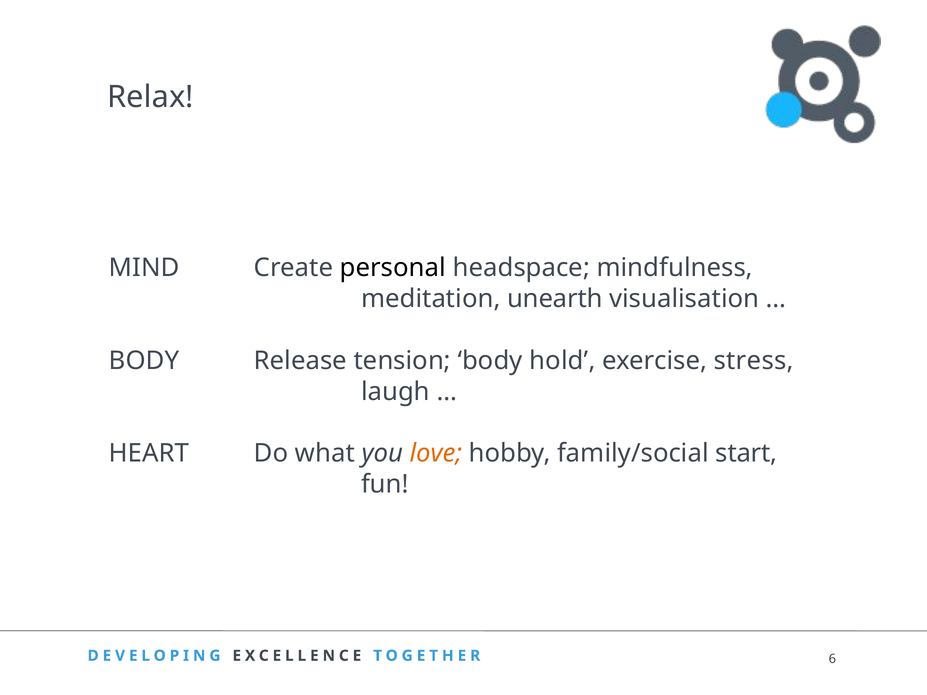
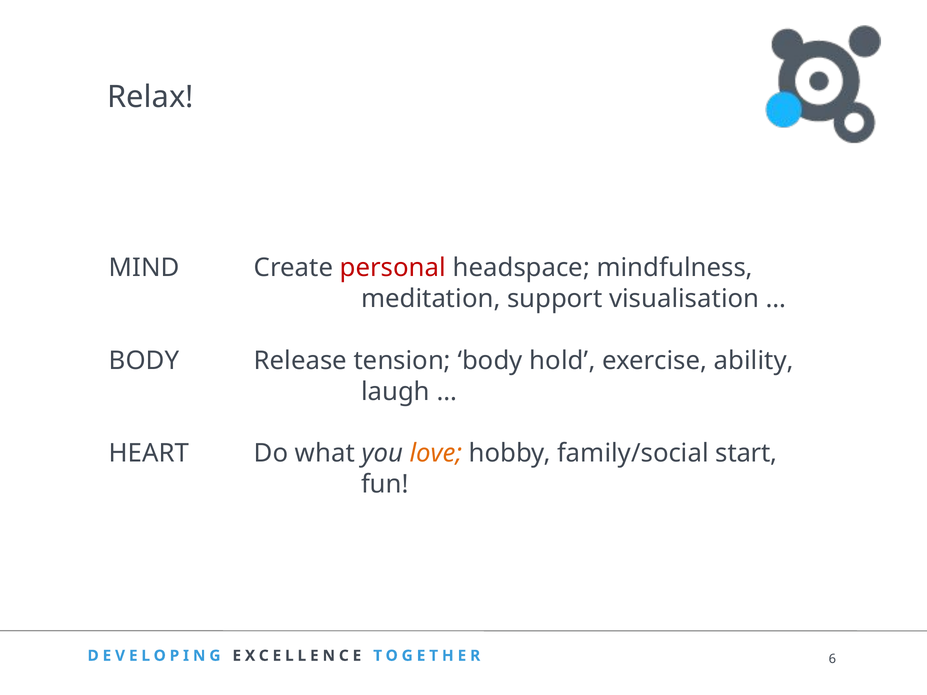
personal colour: black -> red
unearth: unearth -> support
stress: stress -> ability
